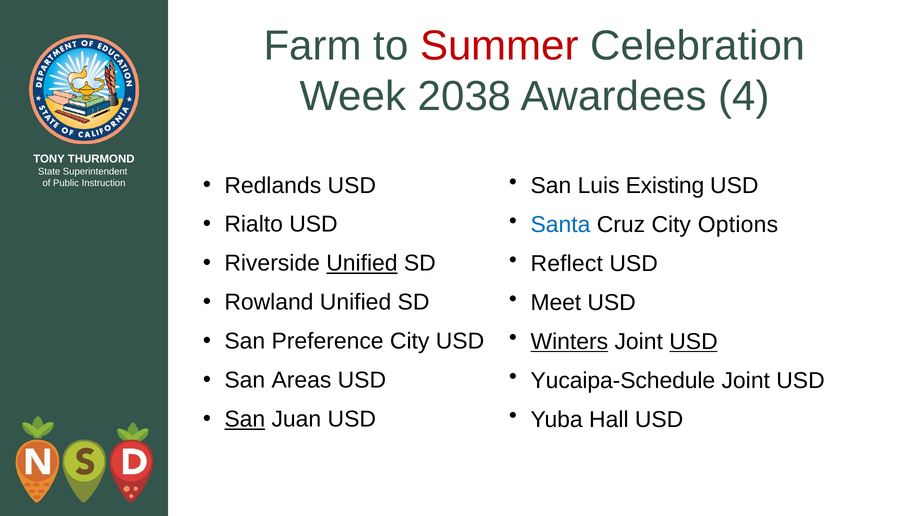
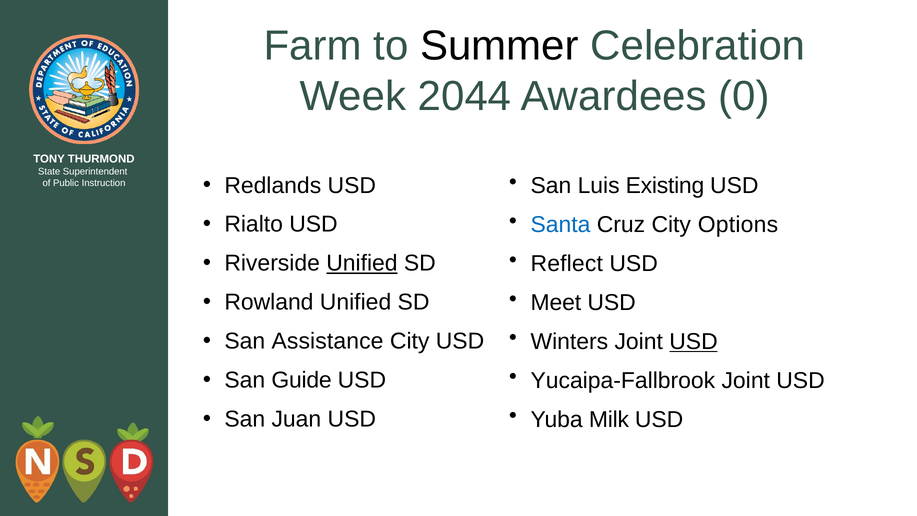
Summer colour: red -> black
2038: 2038 -> 2044
4: 4 -> 0
Preference: Preference -> Assistance
Winters underline: present -> none
Areas: Areas -> Guide
Yucaipa-Schedule: Yucaipa-Schedule -> Yucaipa-Fallbrook
San at (245, 419) underline: present -> none
Hall: Hall -> Milk
